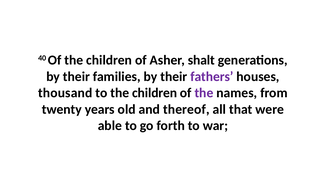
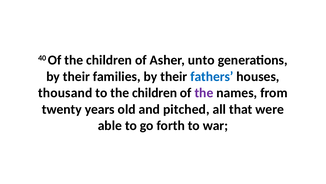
shalt: shalt -> unto
fathers colour: purple -> blue
thereof: thereof -> pitched
